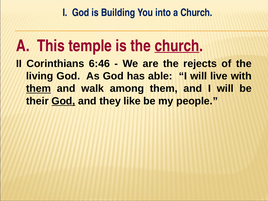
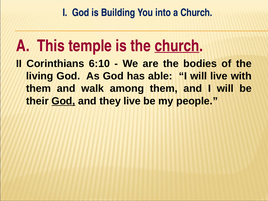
6:46: 6:46 -> 6:10
rejects: rejects -> bodies
them at (39, 89) underline: present -> none
they like: like -> live
